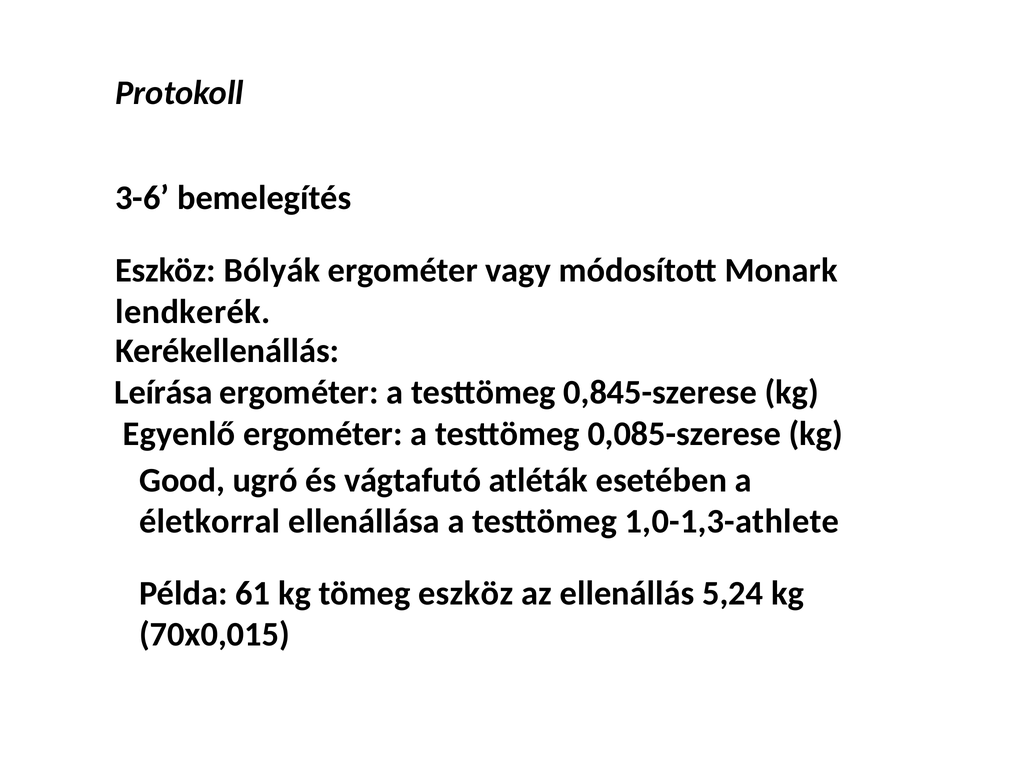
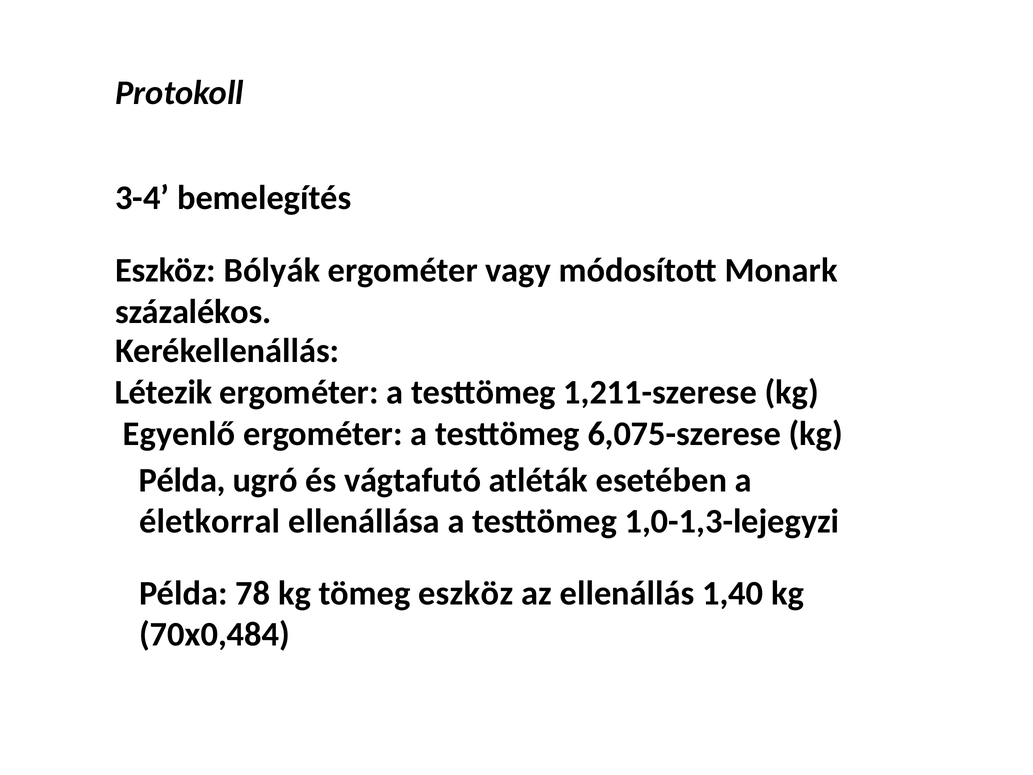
3-6: 3-6 -> 3-4
lendkerék: lendkerék -> százalékos
Leírása: Leírása -> Létezik
0,845-szerese: 0,845-szerese -> 1,211-szerese
0,085-szerese: 0,085-szerese -> 6,075-szerese
Good at (182, 480): Good -> Példa
1,0-1,3-athlete: 1,0-1,3-athlete -> 1,0-1,3-lejegyzi
61: 61 -> 78
5,24: 5,24 -> 1,40
70x0,015: 70x0,015 -> 70x0,484
